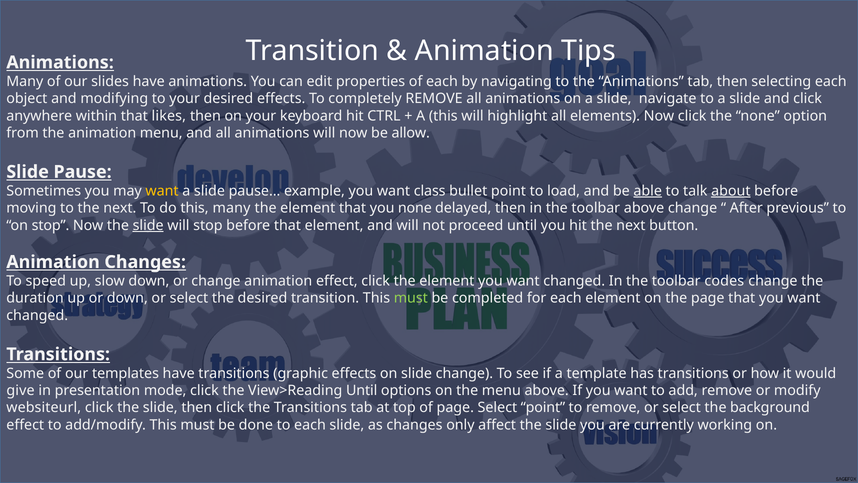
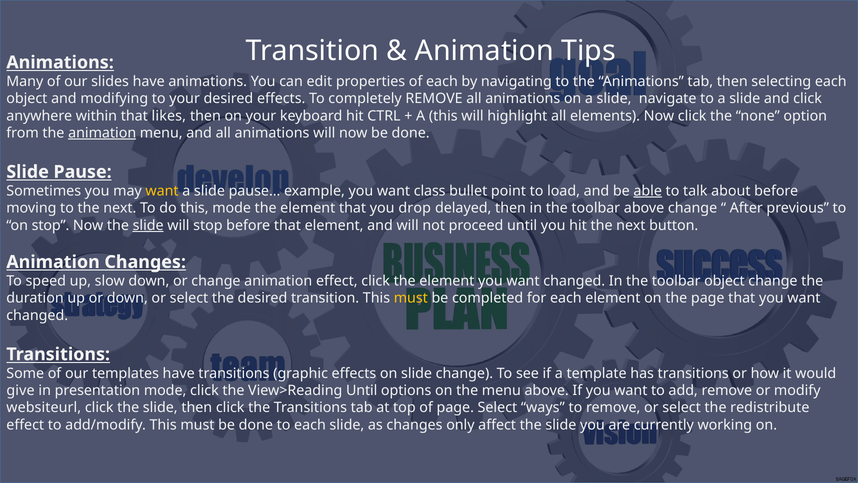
animation at (102, 133) underline: none -> present
now be allow: allow -> done
about underline: present -> none
this many: many -> mode
you none: none -> drop
toolbar codes: codes -> object
must at (411, 298) colour: light green -> yellow
Select point: point -> ways
background: background -> redistribute
